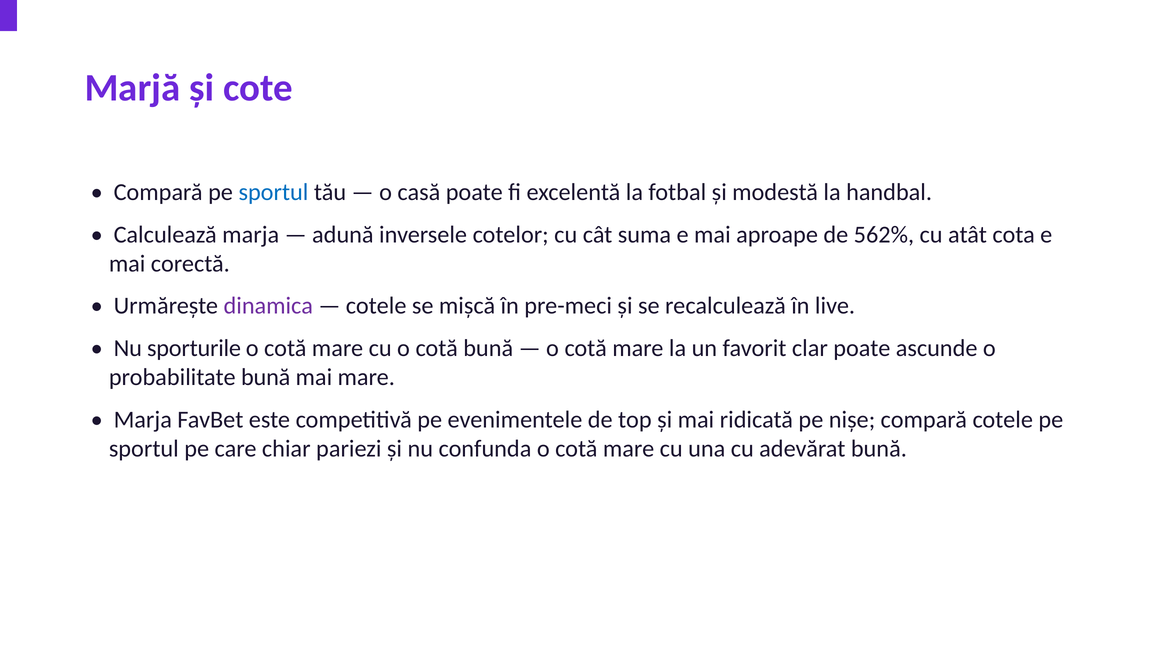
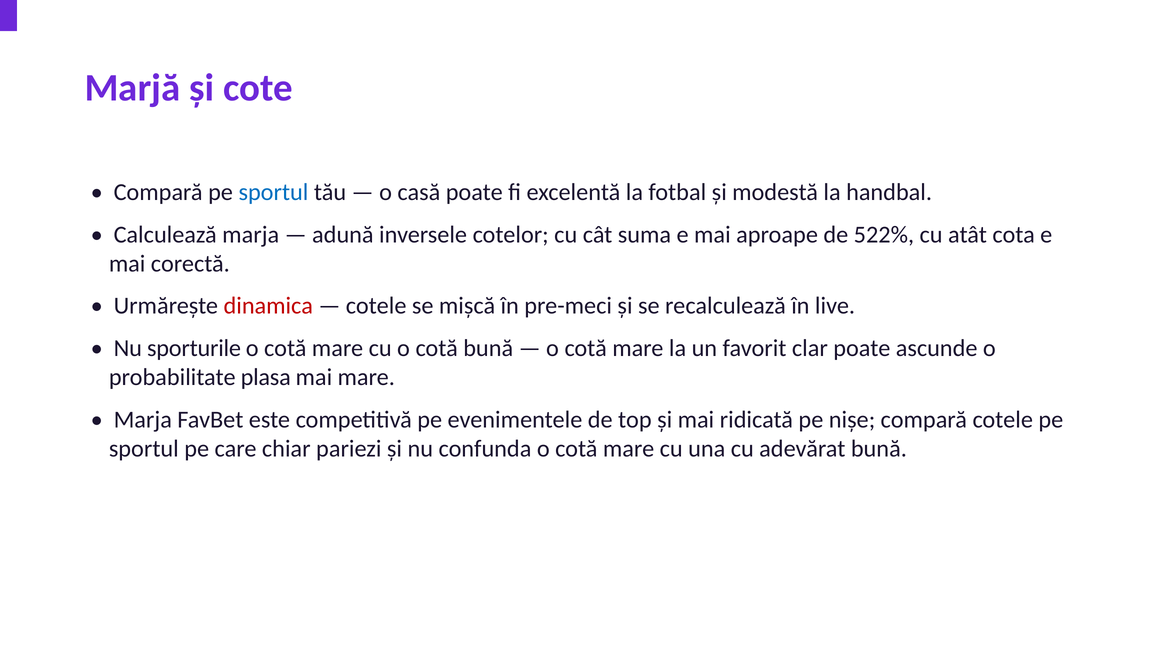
562%: 562% -> 522%
dinamica colour: purple -> red
probabilitate bună: bună -> plasa
